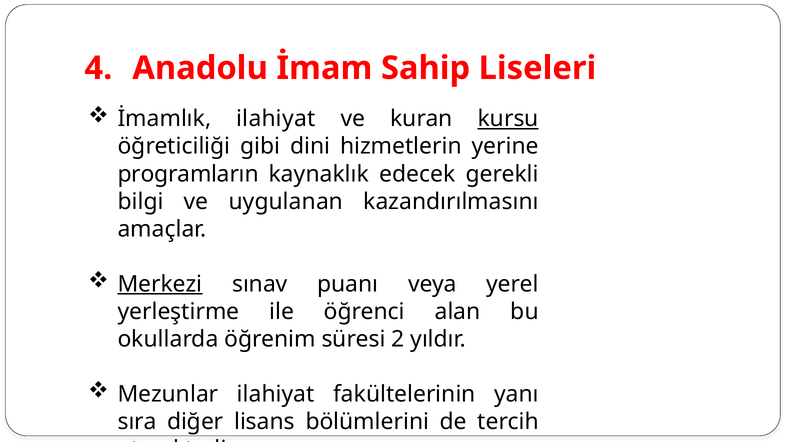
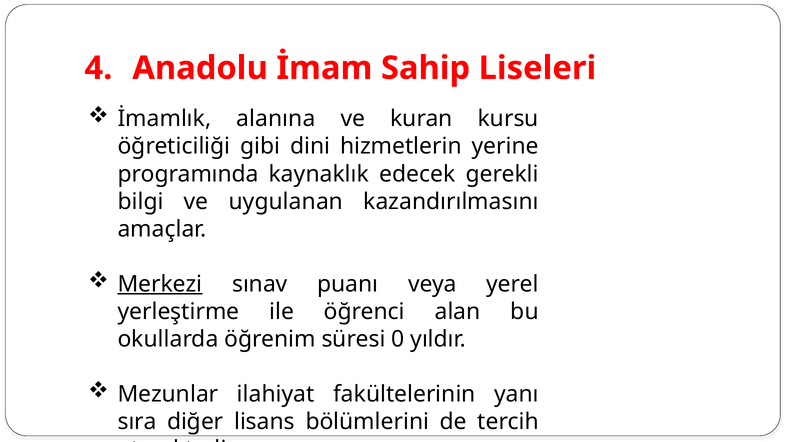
İmamlık ilahiyat: ilahiyat -> alanına
kursu underline: present -> none
programların: programların -> programında
2: 2 -> 0
